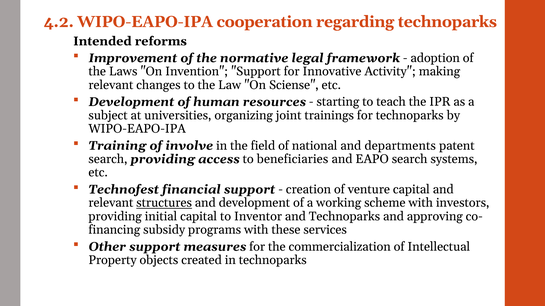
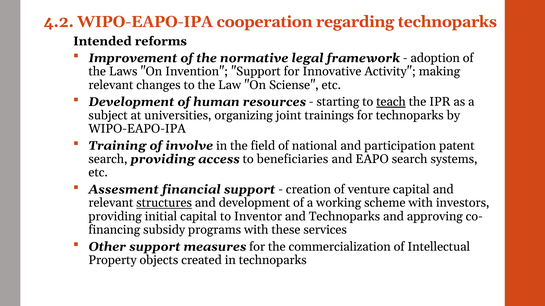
teach underline: none -> present
departments: departments -> participation
Technofest: Technofest -> Assesment
